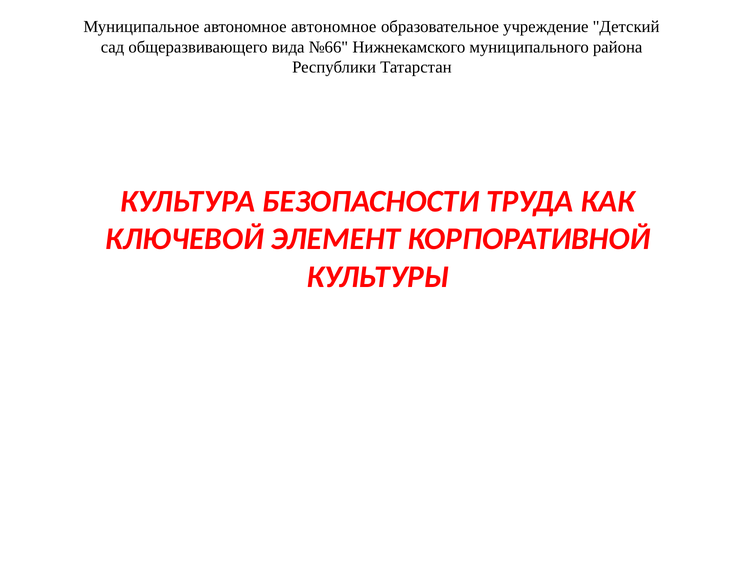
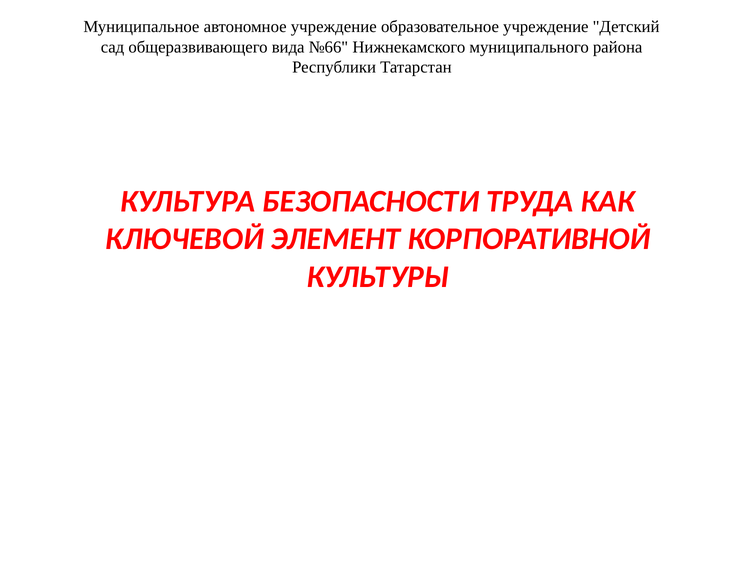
автономное автономное: автономное -> учреждение
